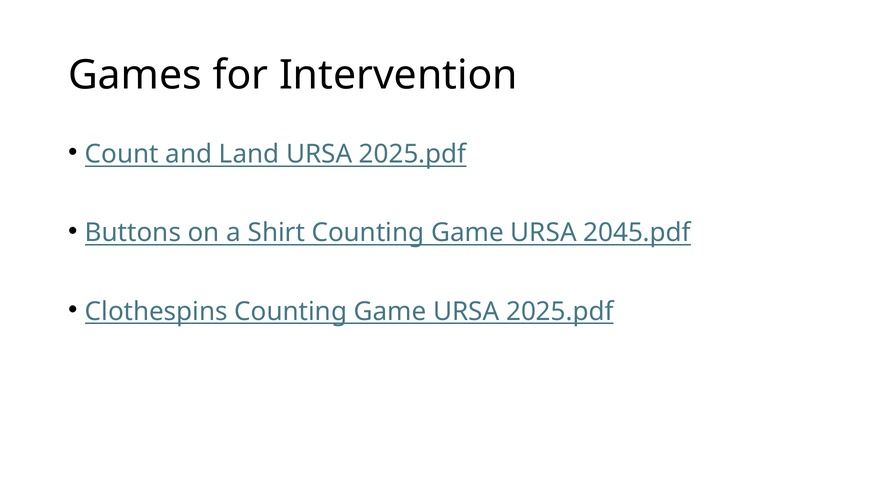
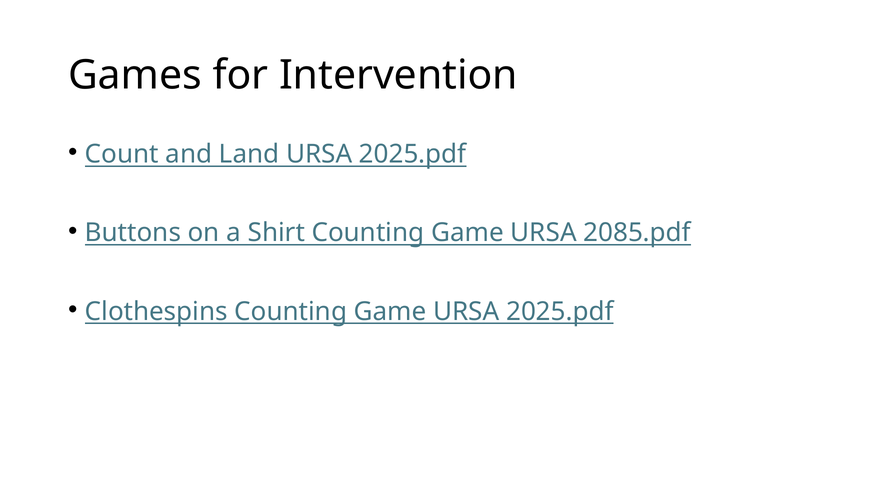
2045.pdf: 2045.pdf -> 2085.pdf
